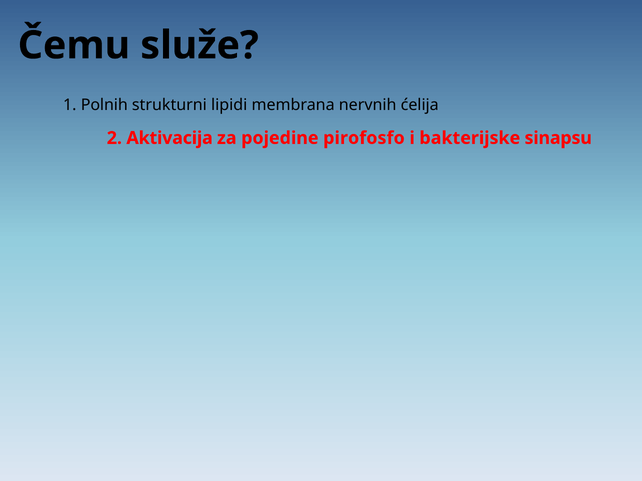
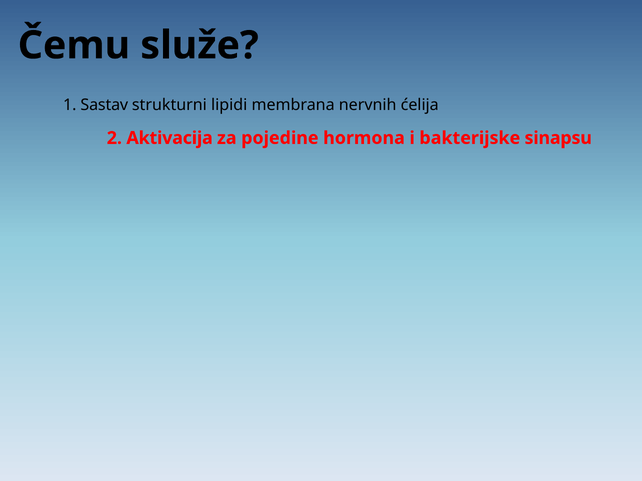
Polnih: Polnih -> Sastav
pirofosfo: pirofosfo -> hormona
